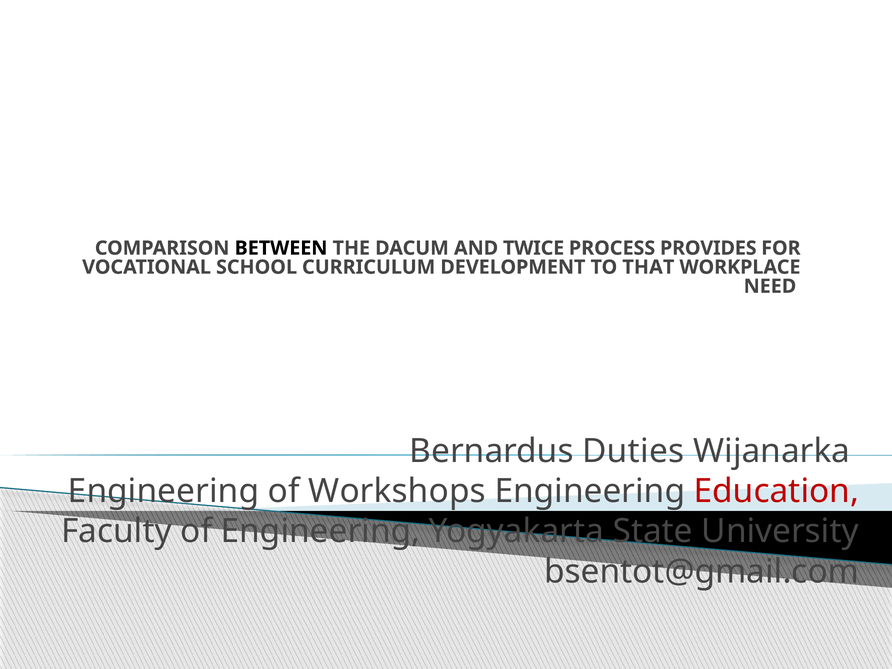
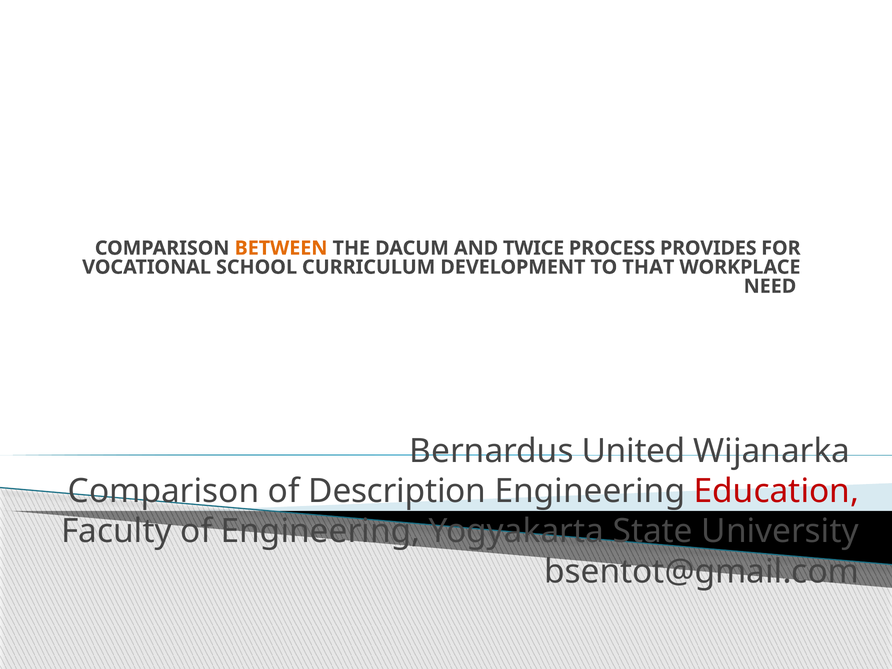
BETWEEN colour: black -> orange
Duties: Duties -> United
Engineering at (164, 491): Engineering -> Comparison
Workshops: Workshops -> Description
